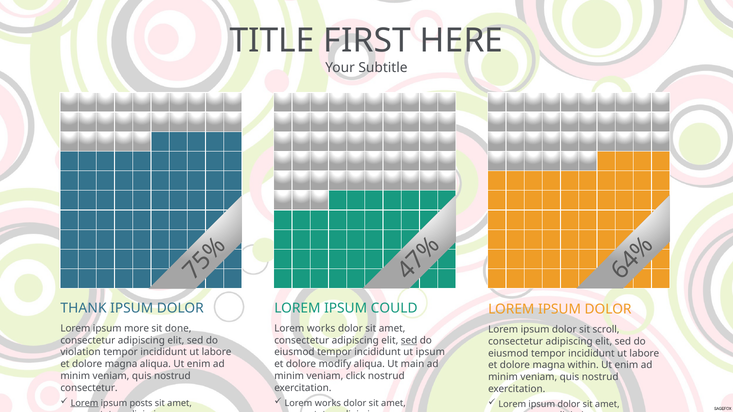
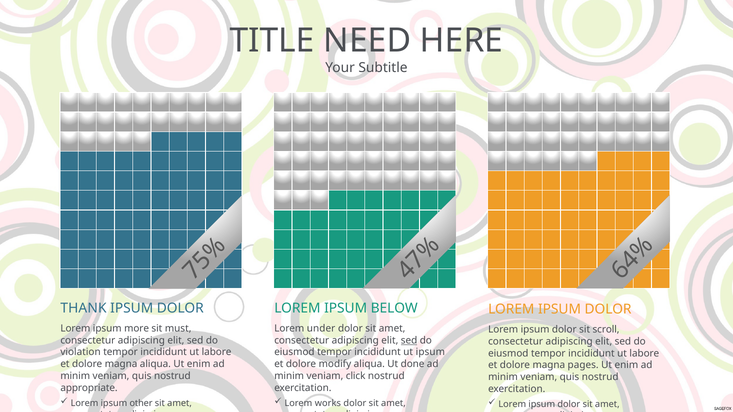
FIRST: FIRST -> NEED
COULD: COULD -> BELOW
done: done -> must
works at (321, 329): works -> under
main: main -> done
within: within -> pages
consectetur at (89, 388): consectetur -> appropriate
Lorem at (85, 403) underline: present -> none
posts: posts -> other
